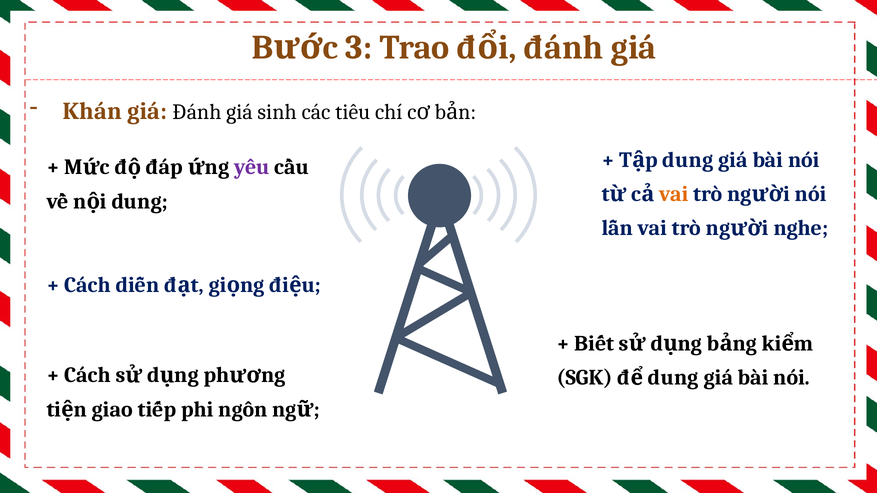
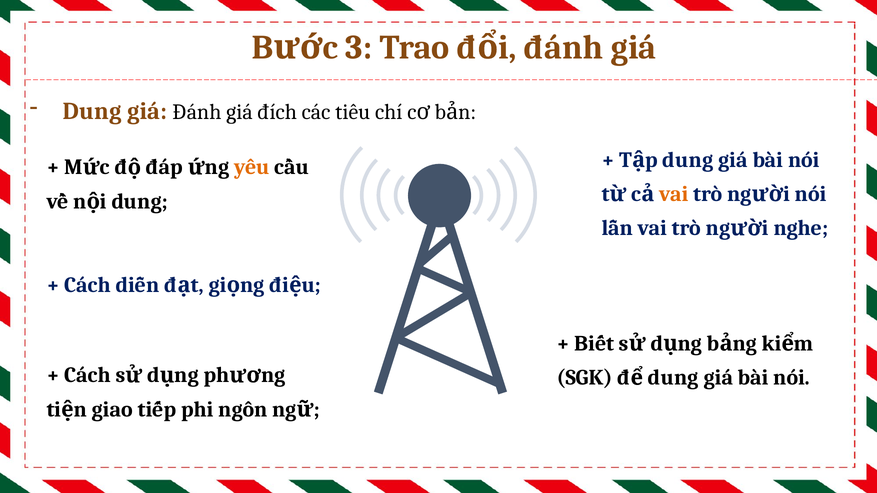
Khán at (92, 111): Khán -> Dung
sinh: sinh -> đích
yêu colour: purple -> orange
